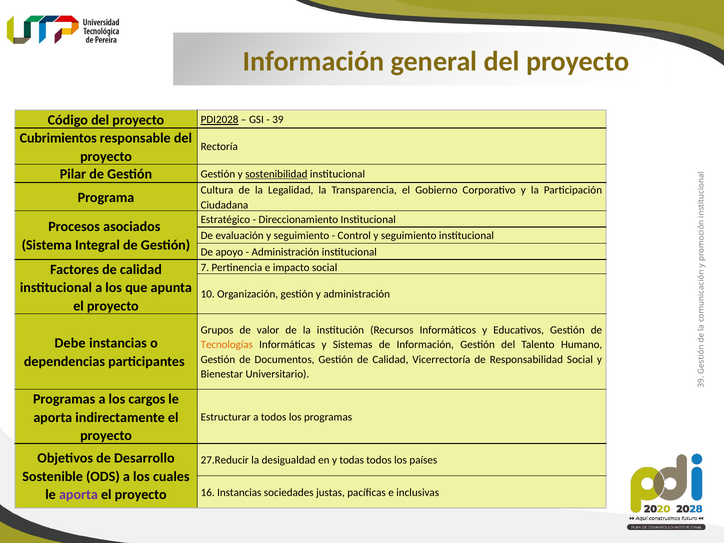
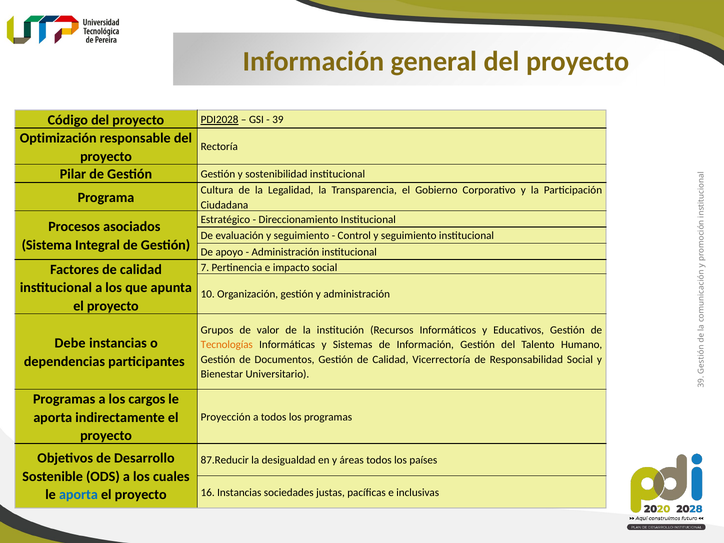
Cubrimientos: Cubrimientos -> Optimización
sostenibilidad underline: present -> none
Estructurar: Estructurar -> Proyección
27.Reducir: 27.Reducir -> 87.Reducir
todas: todas -> áreas
aporta at (78, 495) colour: purple -> blue
